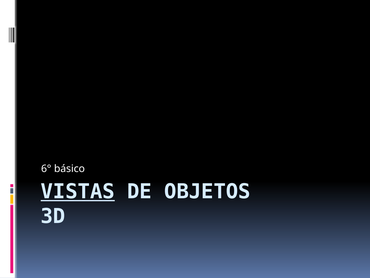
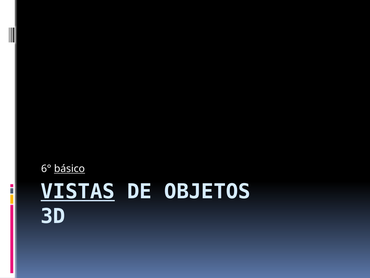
básico underline: none -> present
